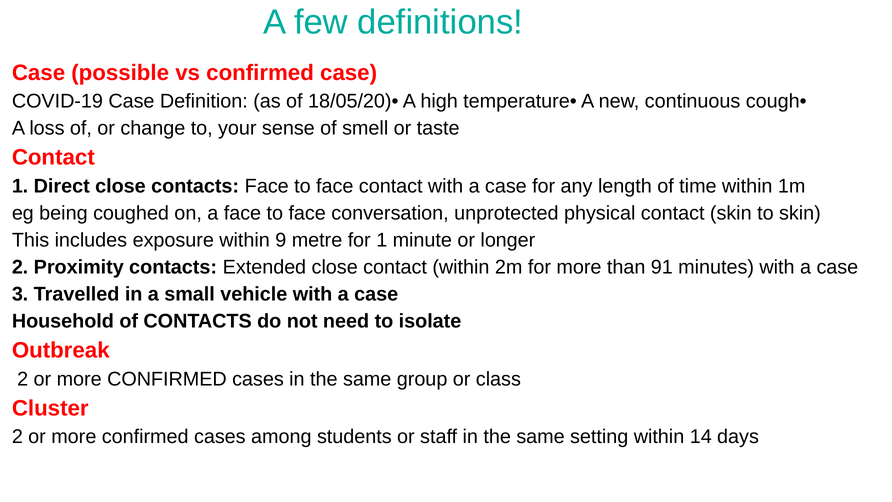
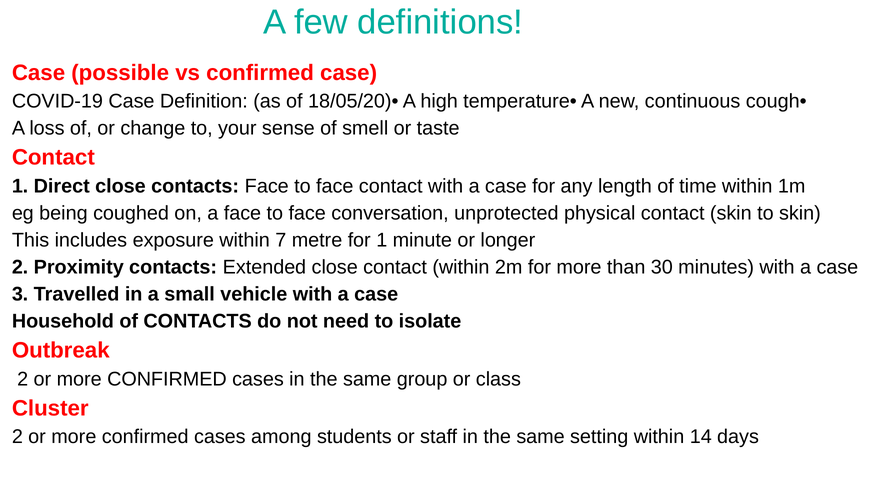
9: 9 -> 7
91: 91 -> 30
